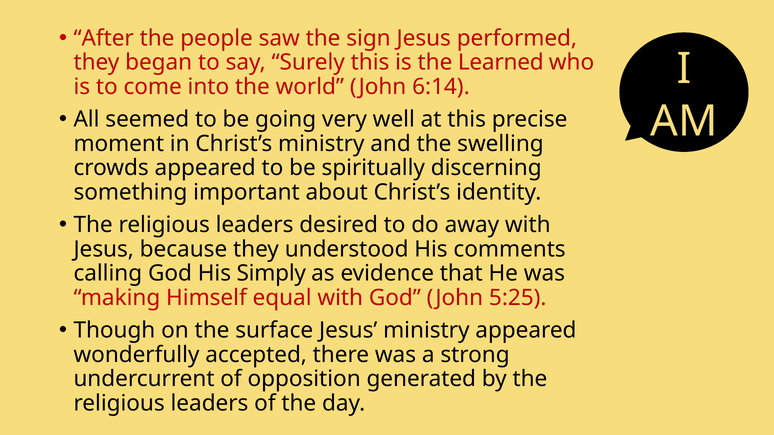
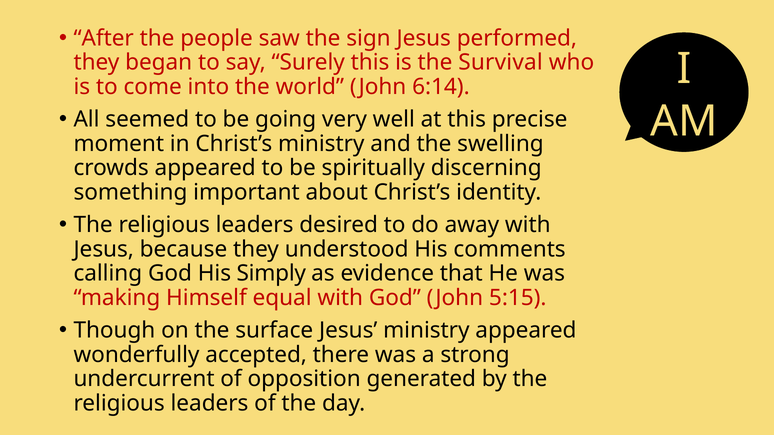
Learned: Learned -> Survival
5:25: 5:25 -> 5:15
